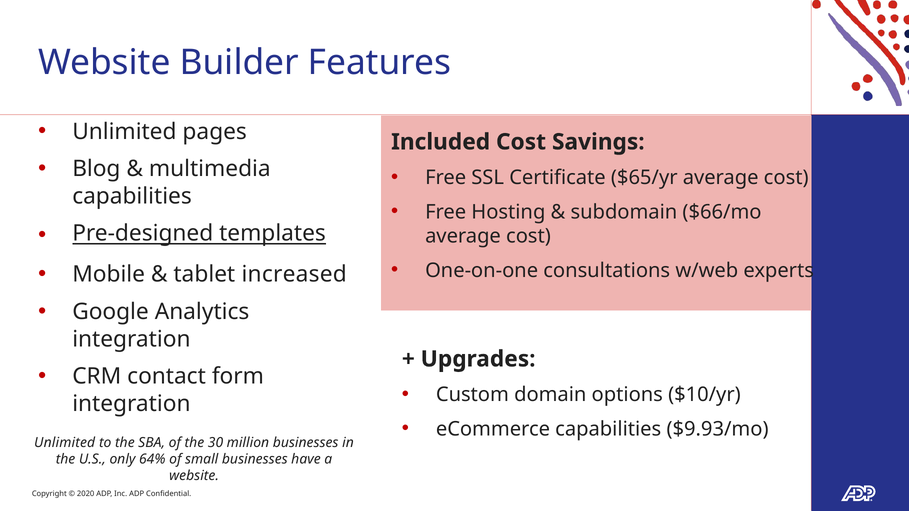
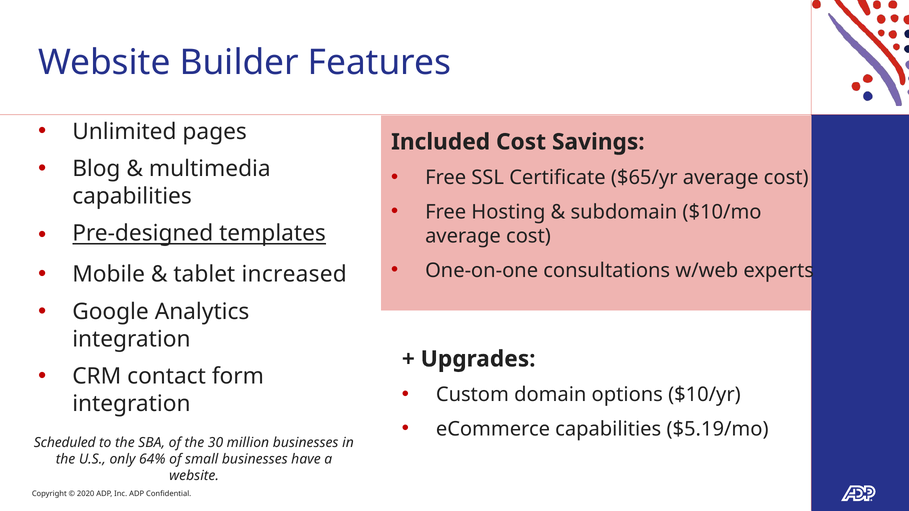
$66/mo: $66/mo -> $10/mo
$9.93/mo: $9.93/mo -> $5.19/mo
Unlimited at (65, 443): Unlimited -> Scheduled
